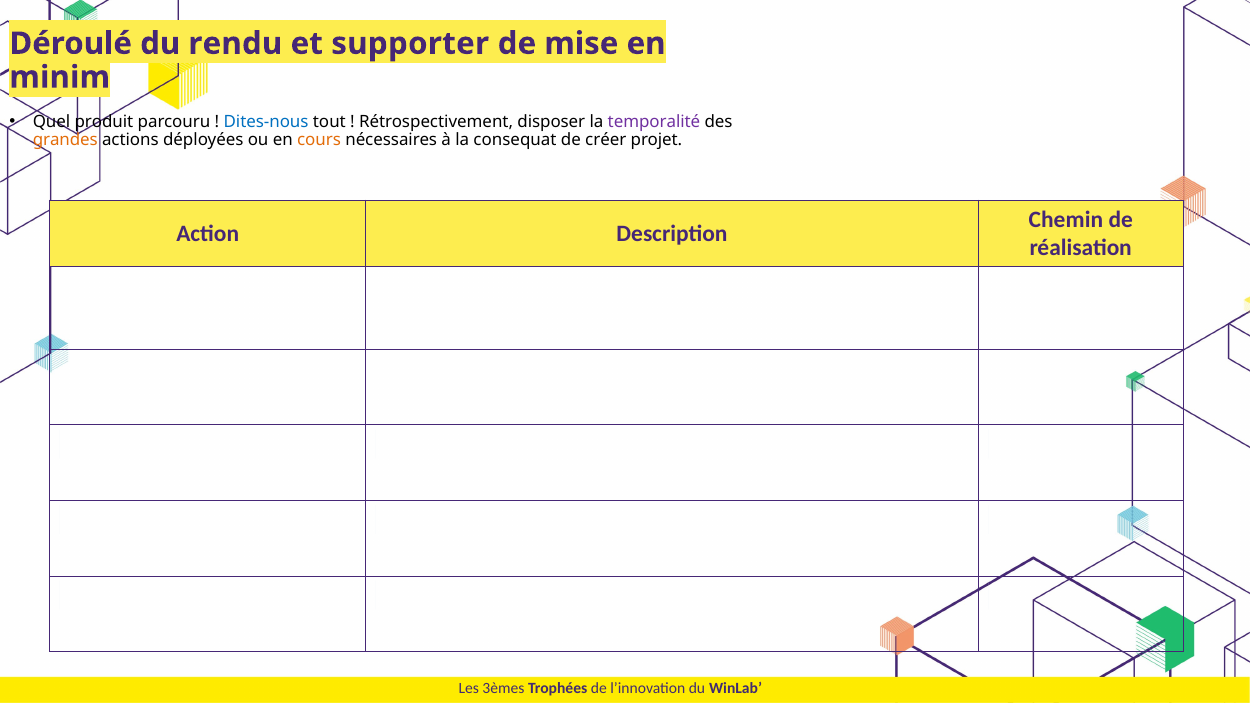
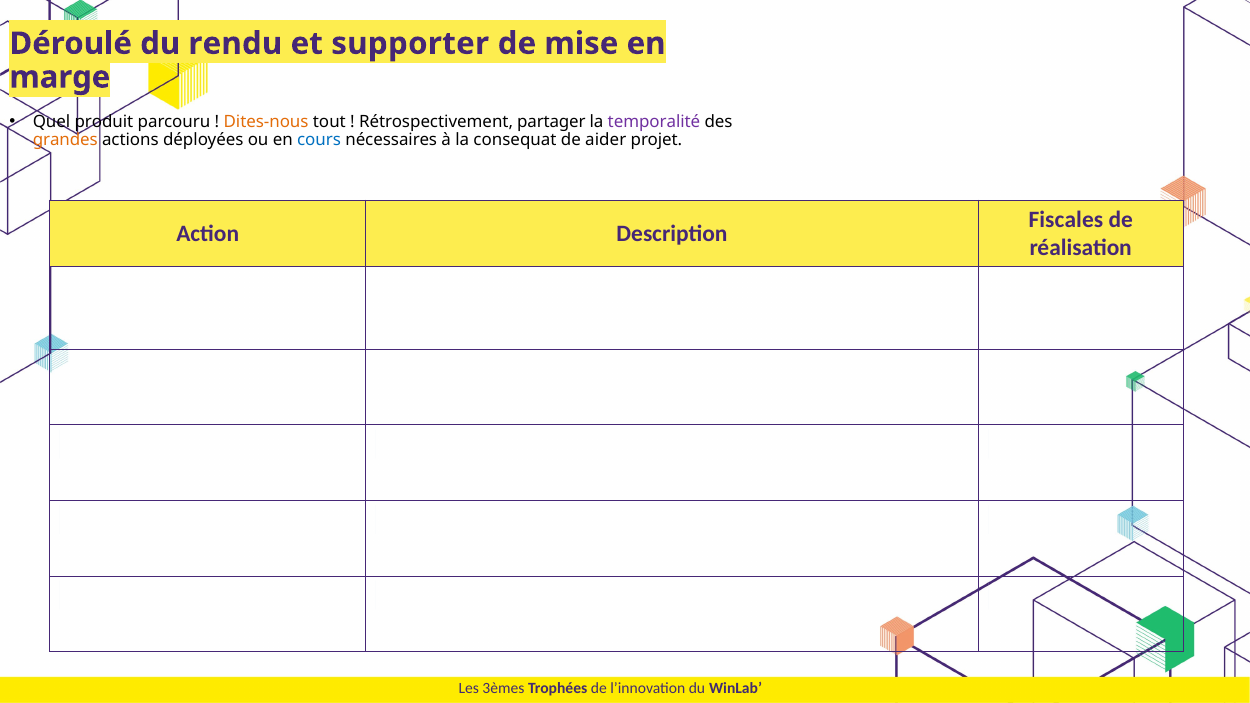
minim: minim -> marge
Dites-nous colour: blue -> orange
disposer: disposer -> partager
cours colour: orange -> blue
créer: créer -> aider
Chemin: Chemin -> Fiscales
